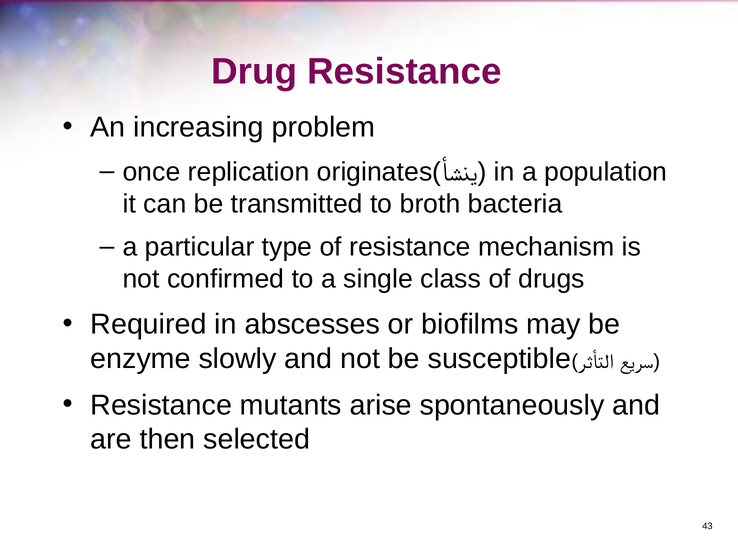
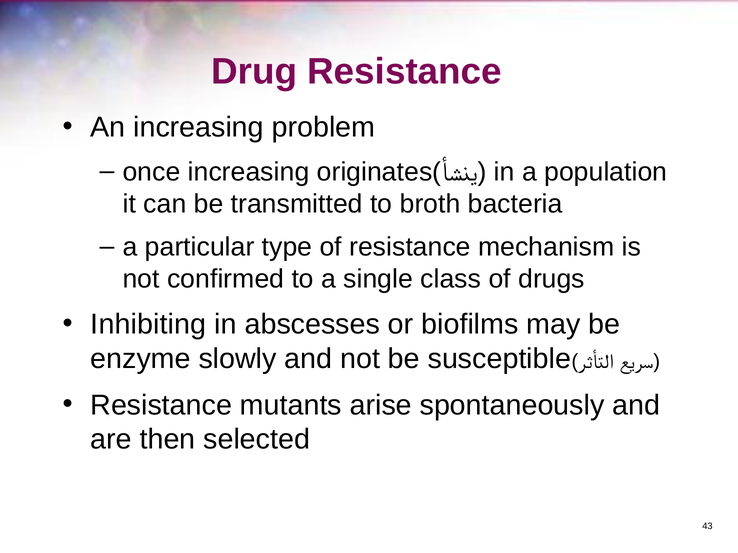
once replication: replication -> increasing
Required: Required -> Inhibiting
